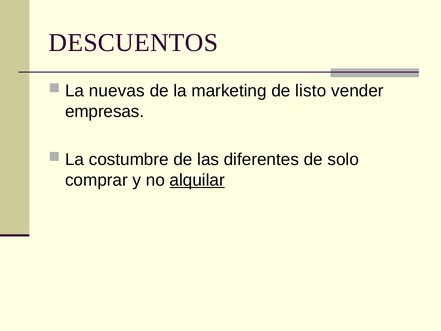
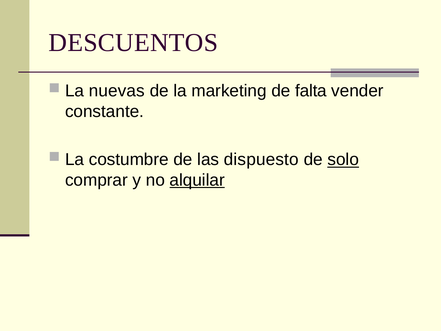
listo: listo -> falta
empresas: empresas -> constante
diferentes: diferentes -> dispuesto
solo underline: none -> present
